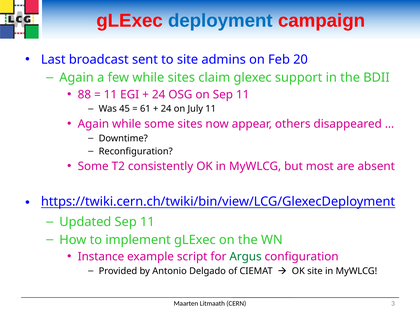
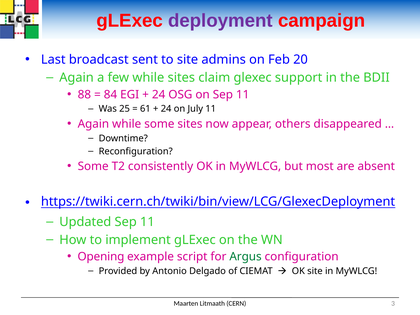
deployment colour: blue -> purple
11 at (110, 95): 11 -> 84
45: 45 -> 25
Instance: Instance -> Opening
